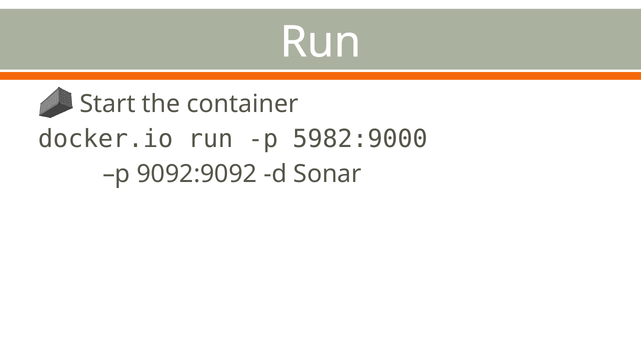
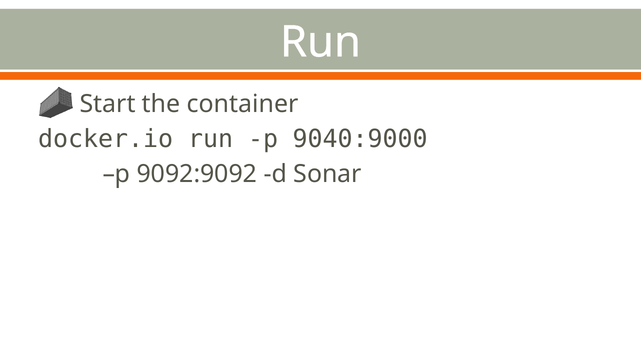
5982:9000: 5982:9000 -> 9040:9000
